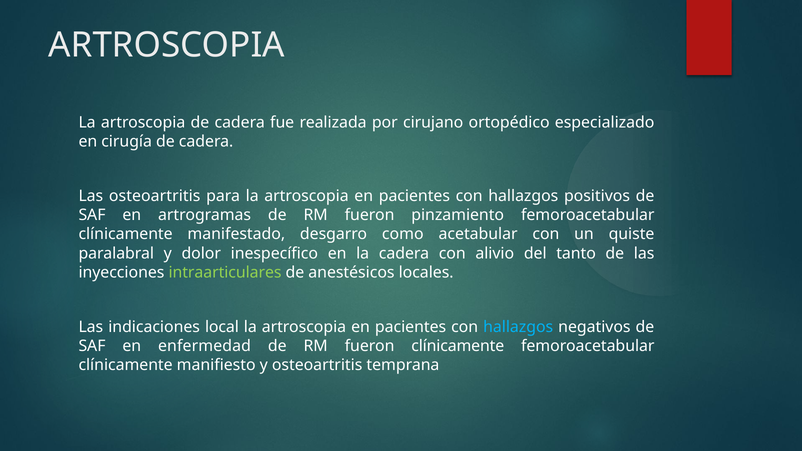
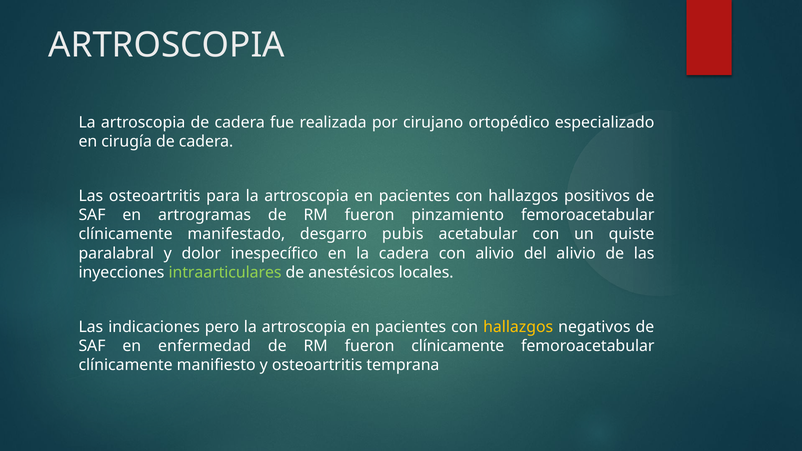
como: como -> pubis
del tanto: tanto -> alivio
local: local -> pero
hallazgos at (518, 327) colour: light blue -> yellow
